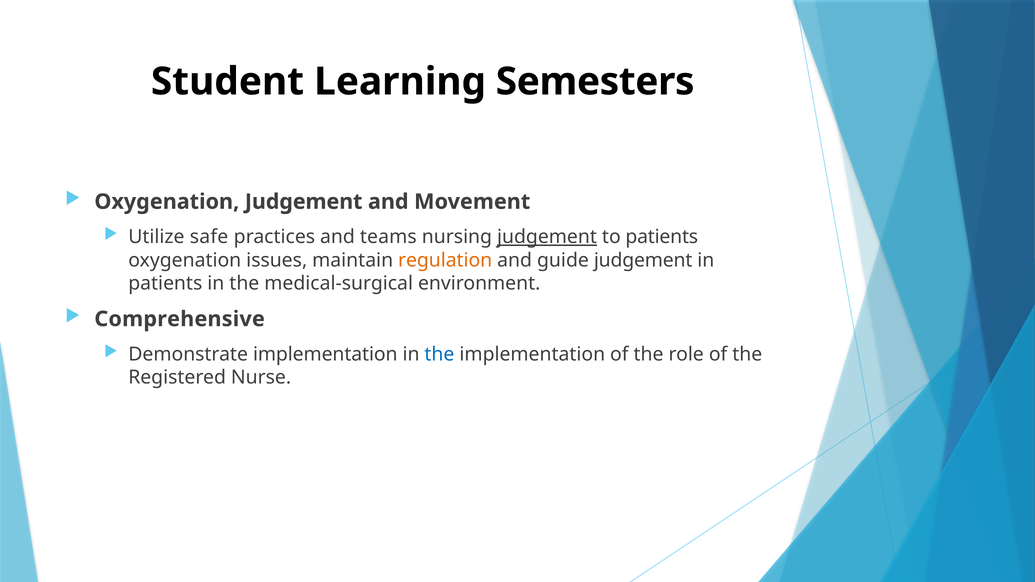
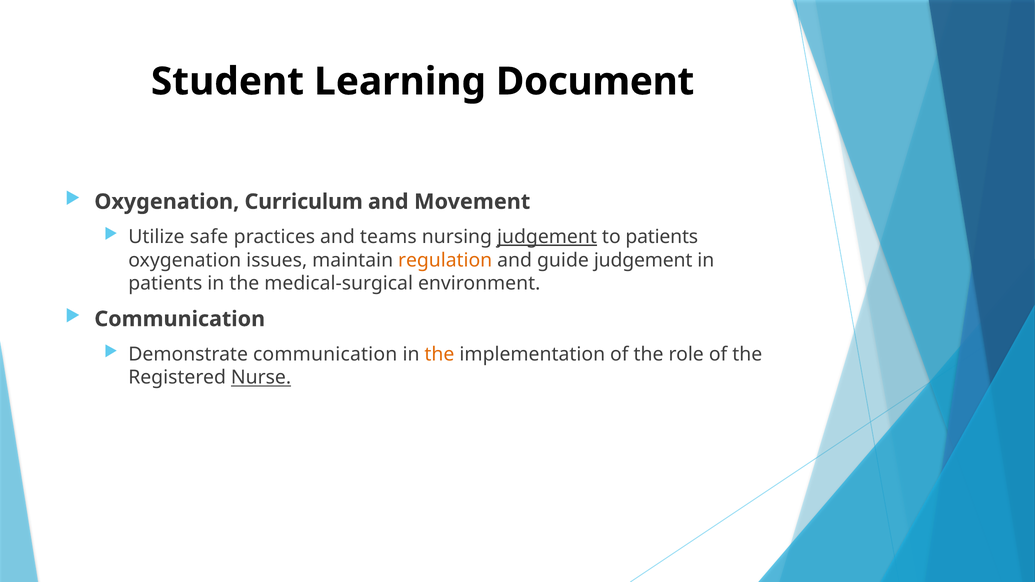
Semesters: Semesters -> Document
Oxygenation Judgement: Judgement -> Curriculum
Comprehensive at (180, 319): Comprehensive -> Communication
Demonstrate implementation: implementation -> communication
the at (439, 354) colour: blue -> orange
Nurse underline: none -> present
